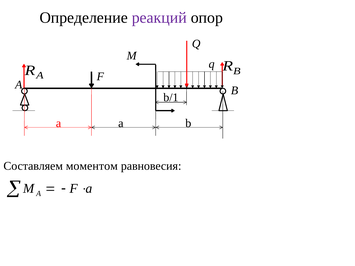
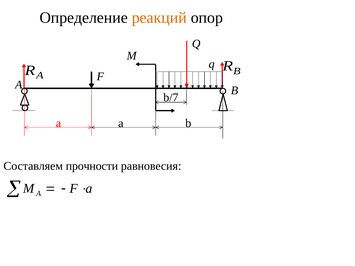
реакций colour: purple -> orange
b/1: b/1 -> b/7
моментом: моментом -> прочности
